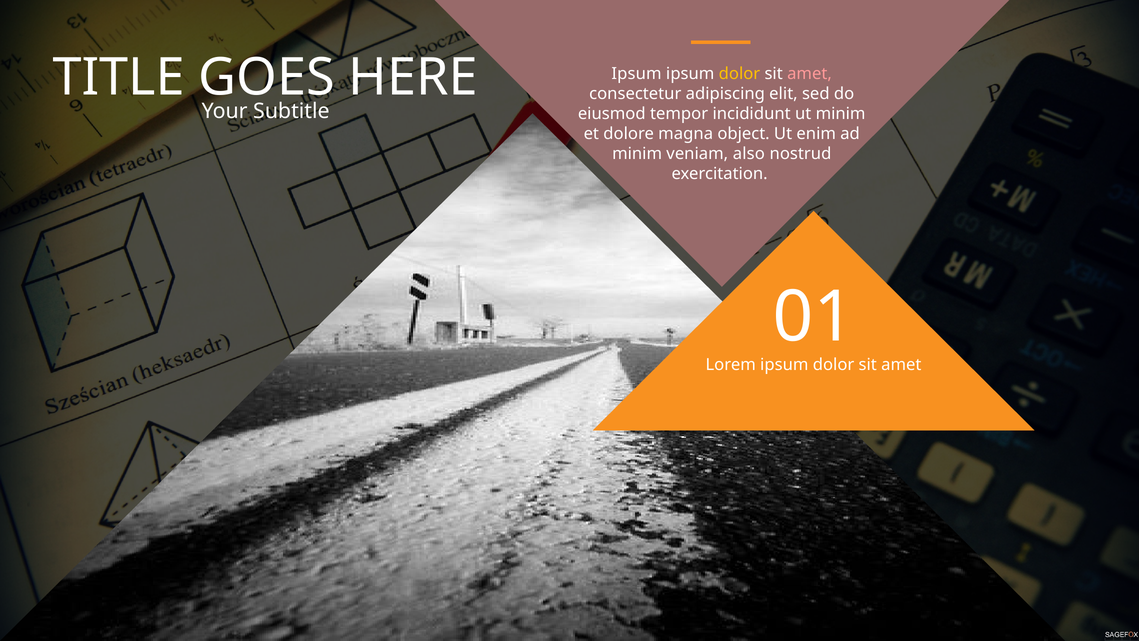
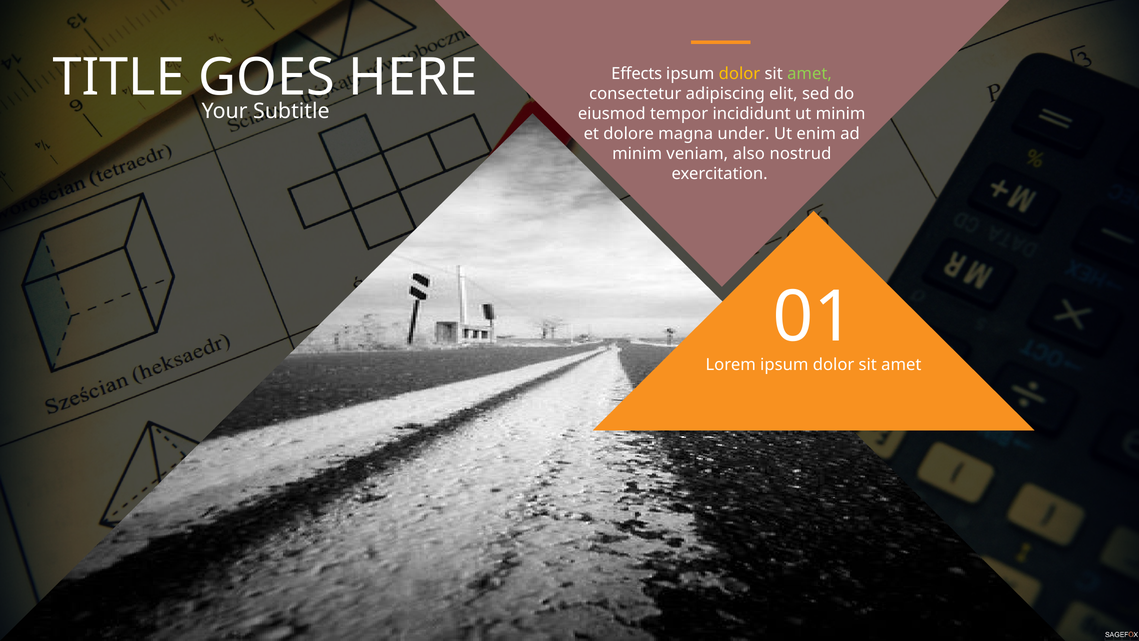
Ipsum at (637, 74): Ipsum -> Effects
amet at (809, 74) colour: pink -> light green
object: object -> under
